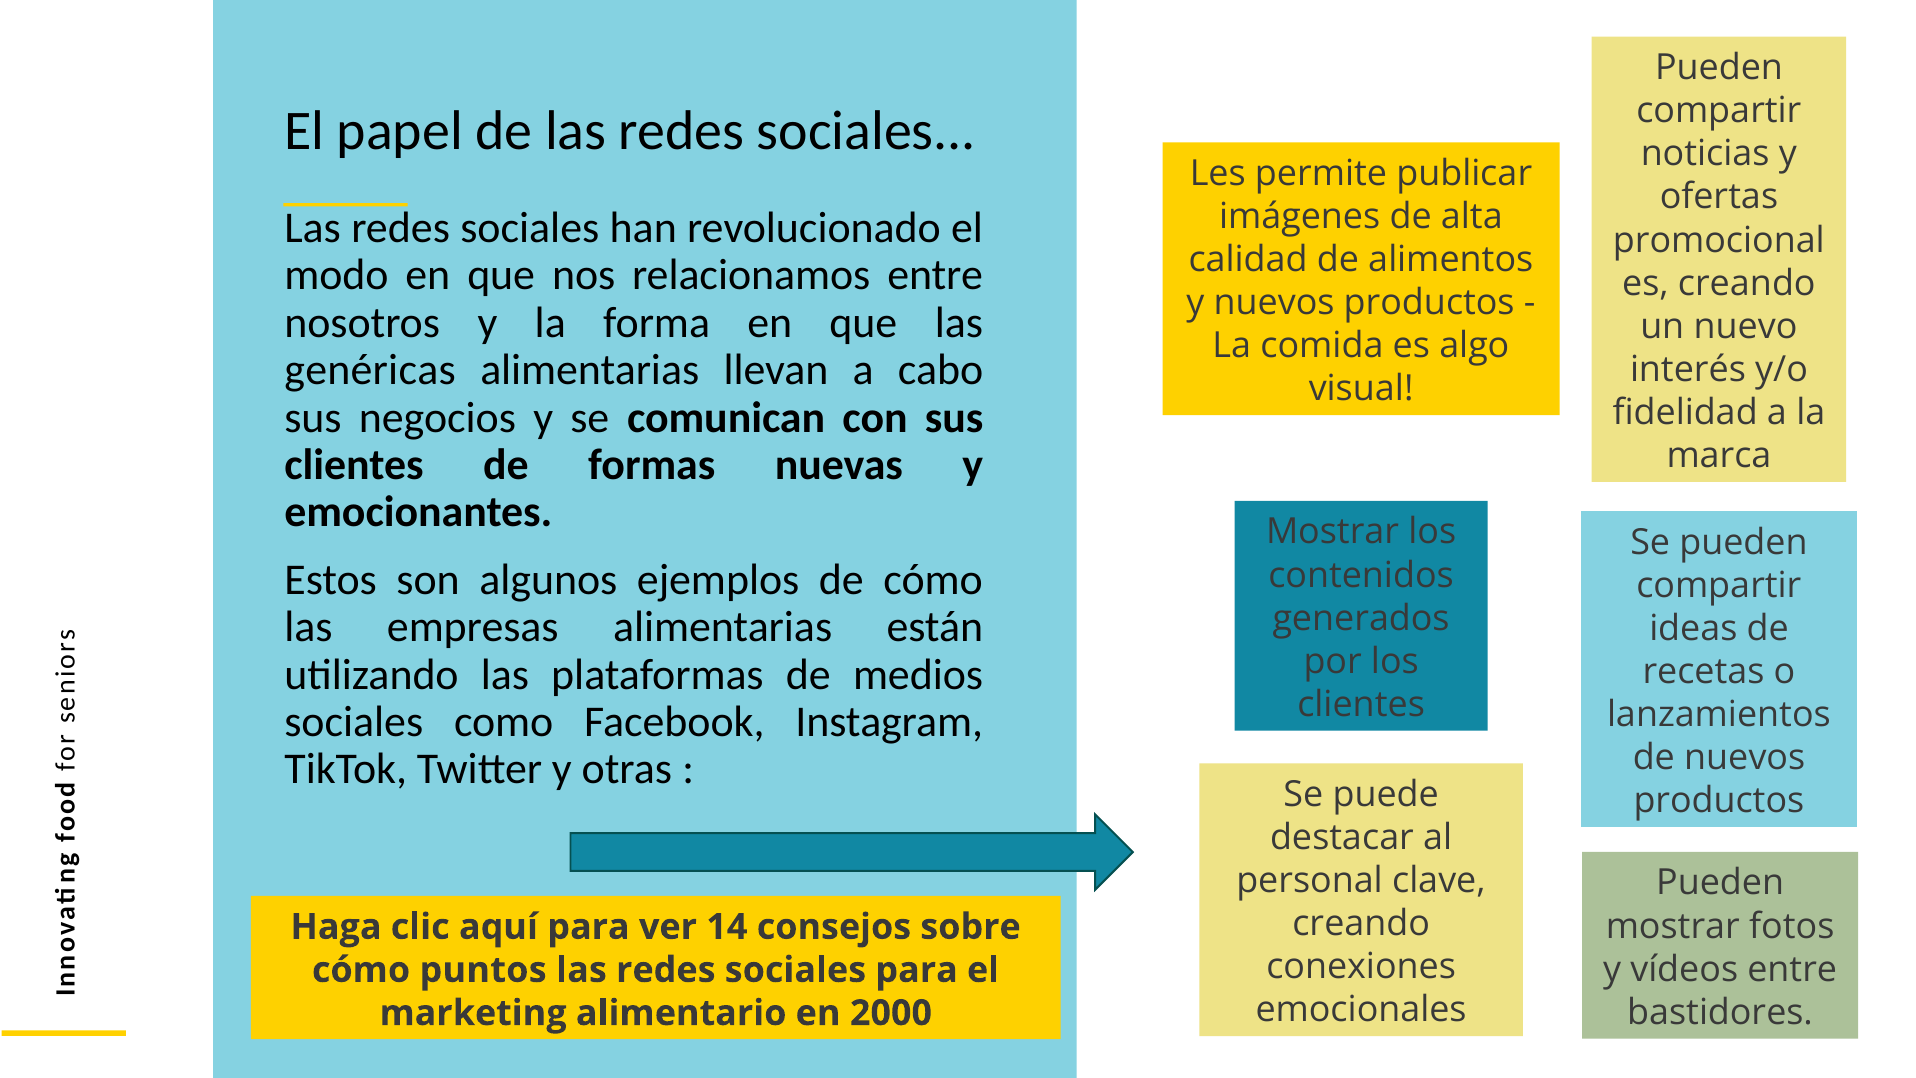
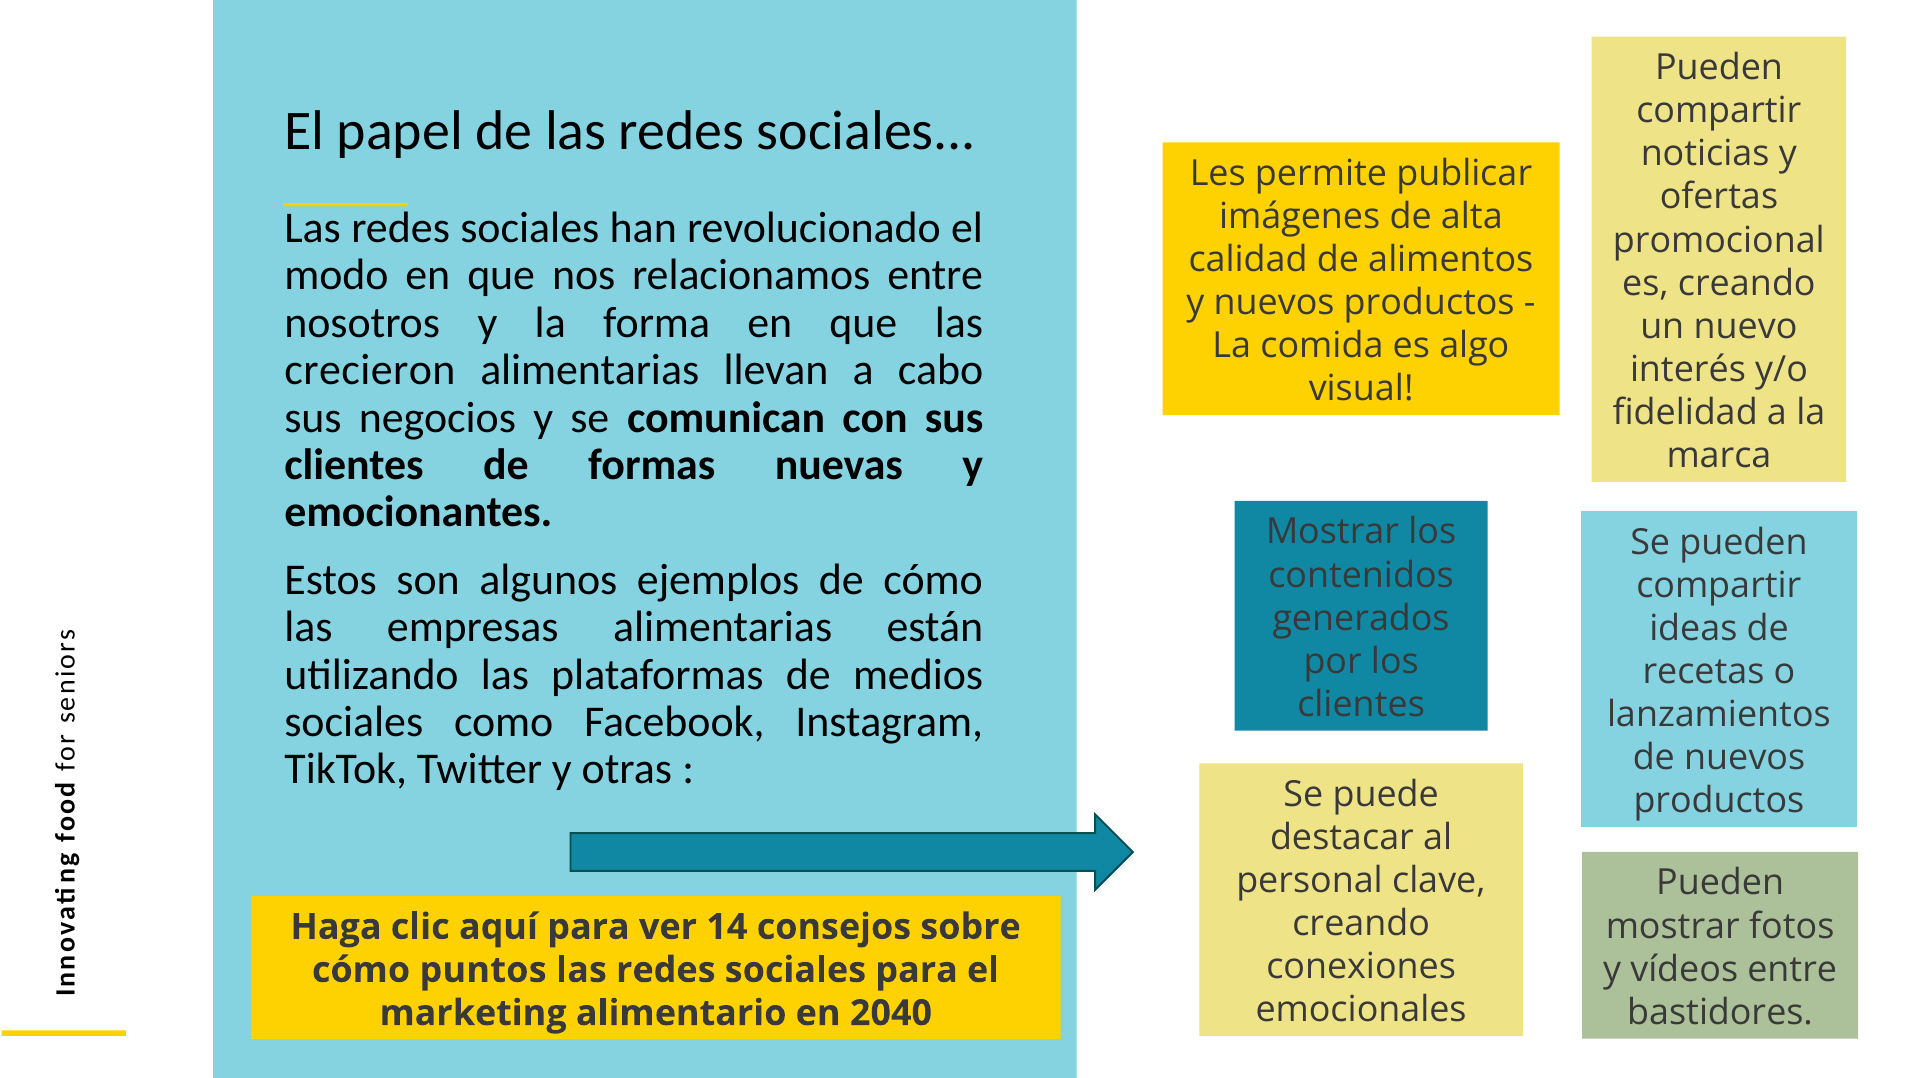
genéricas: genéricas -> crecieron
2000: 2000 -> 2040
